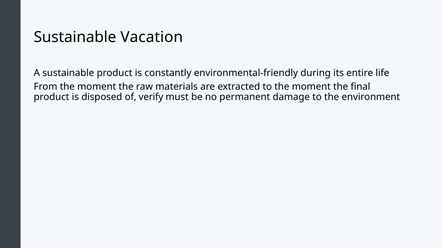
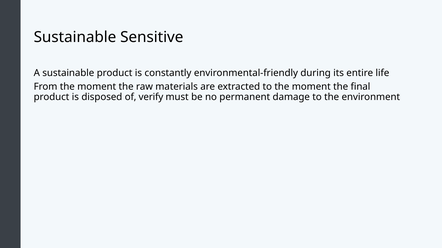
Vacation: Vacation -> Sensitive
